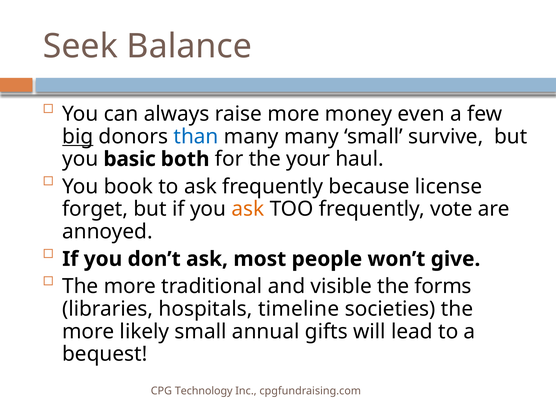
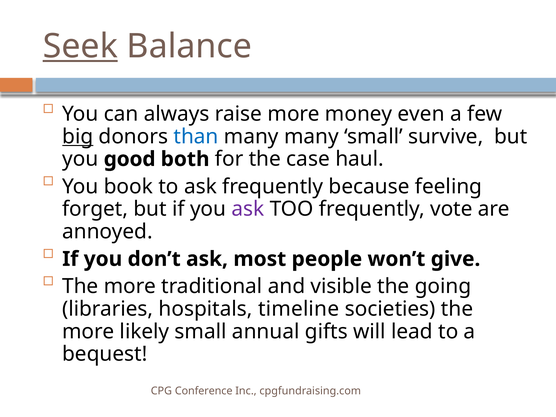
Seek underline: none -> present
basic: basic -> good
your: your -> case
license: license -> feeling
ask at (248, 209) colour: orange -> purple
forms: forms -> going
Technology: Technology -> Conference
